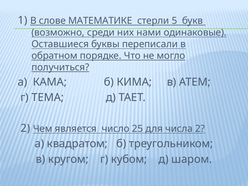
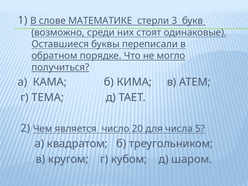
5: 5 -> 3
нами: нами -> стоят
25: 25 -> 20
числа 2: 2 -> 5
